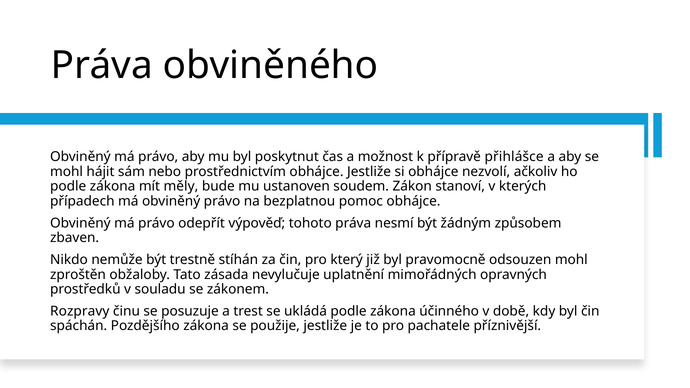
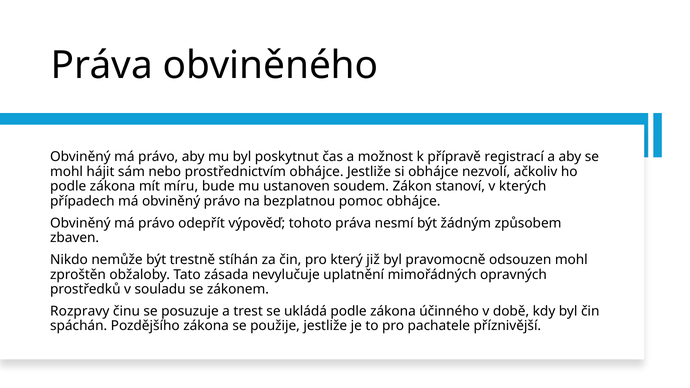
přihlášce: přihlášce -> registrací
měly: měly -> míru
